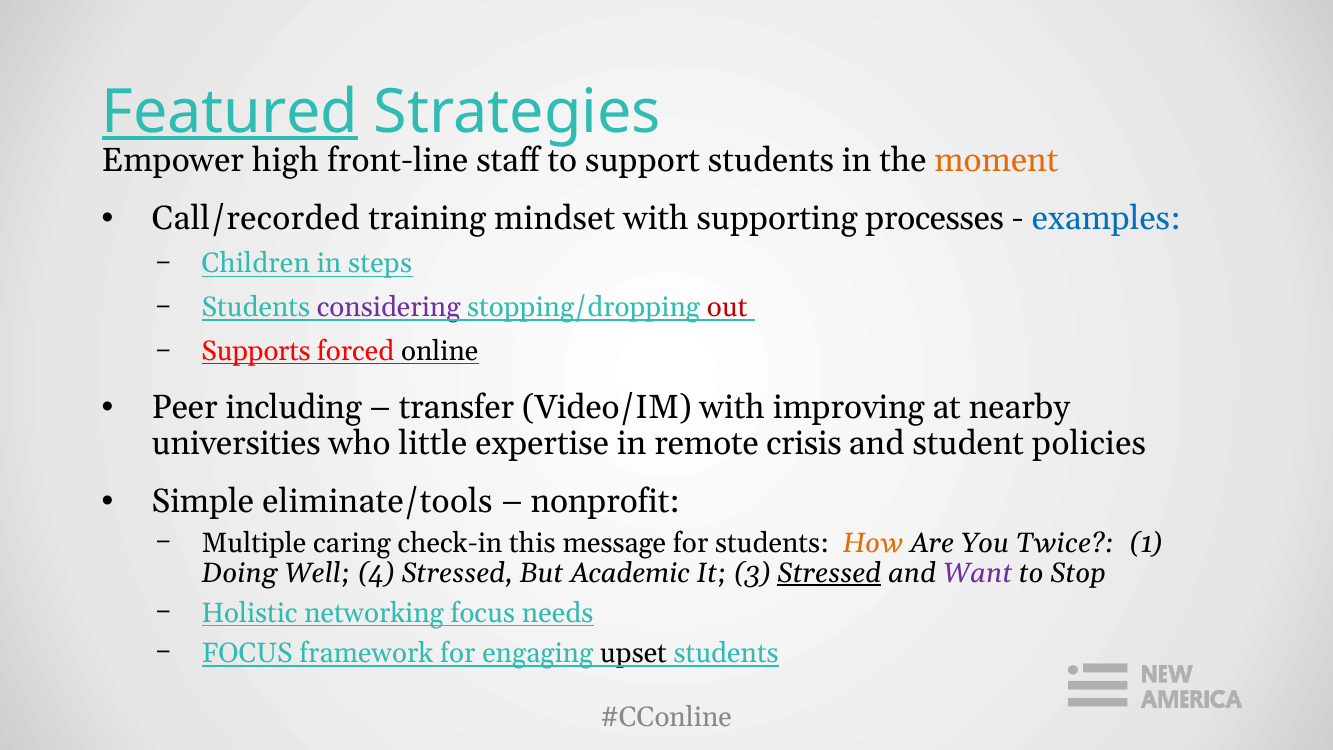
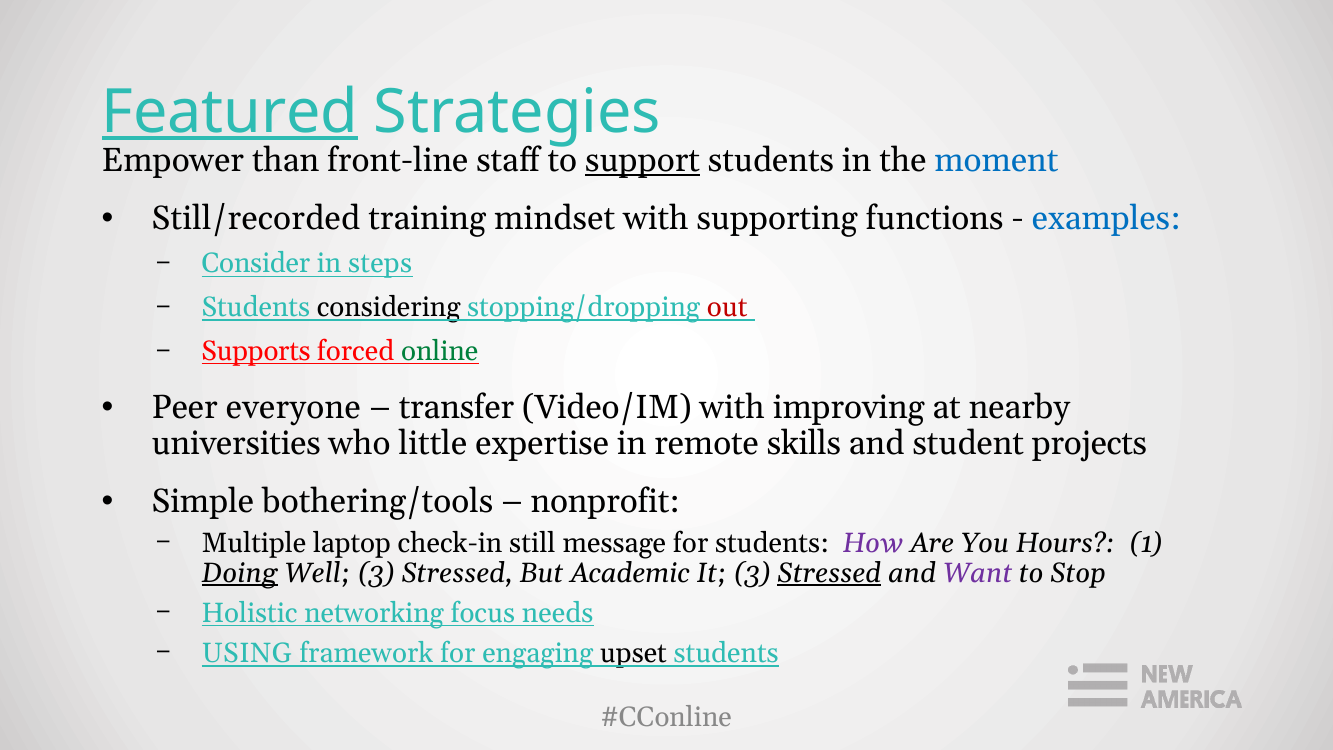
high: high -> than
support underline: none -> present
moment colour: orange -> blue
Call/recorded: Call/recorded -> Still/recorded
processes: processes -> functions
Children: Children -> Consider
considering colour: purple -> black
online colour: black -> green
including: including -> everyone
crisis: crisis -> skills
policies: policies -> projects
eliminate/tools: eliminate/tools -> bothering/tools
caring: caring -> laptop
this: this -> still
How colour: orange -> purple
Twice: Twice -> Hours
Doing underline: none -> present
Well 4: 4 -> 3
FOCUS at (247, 653): FOCUS -> USING
